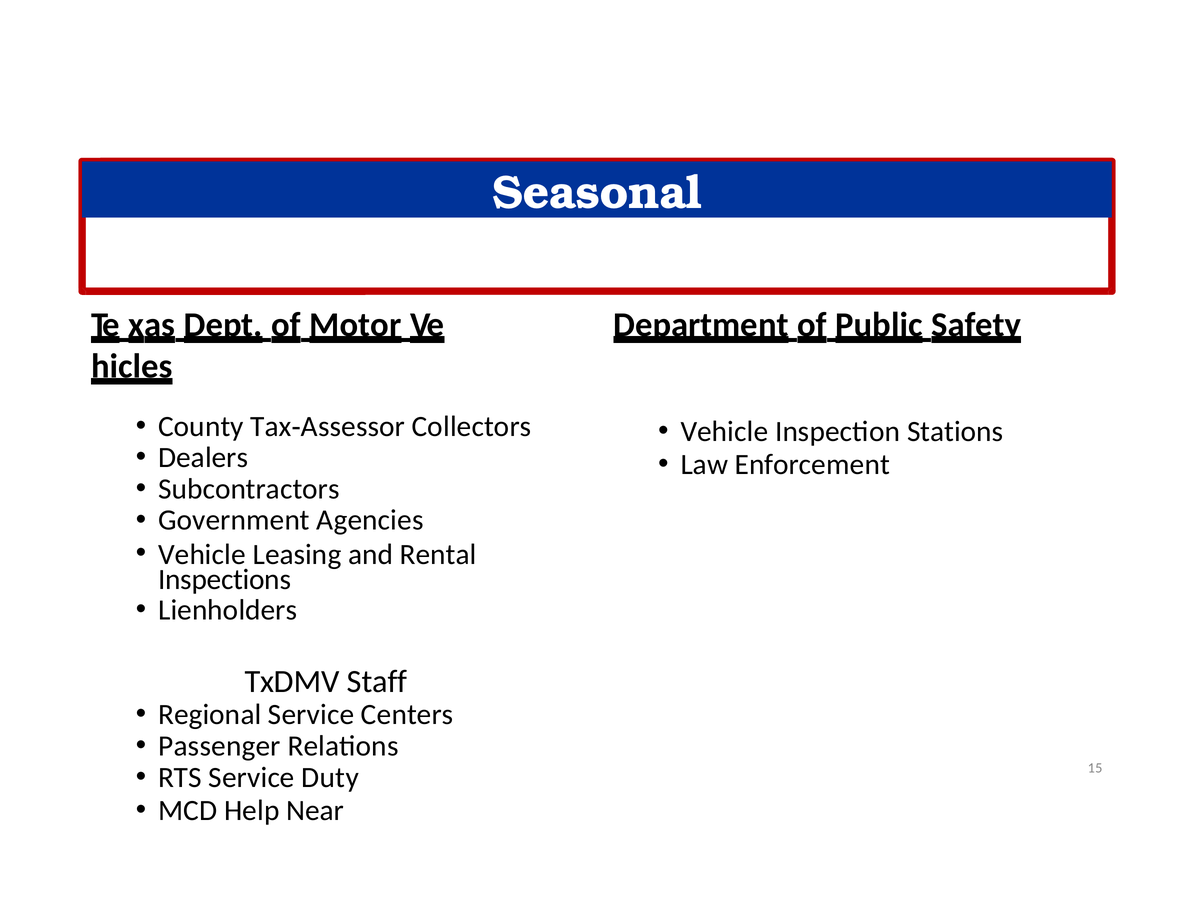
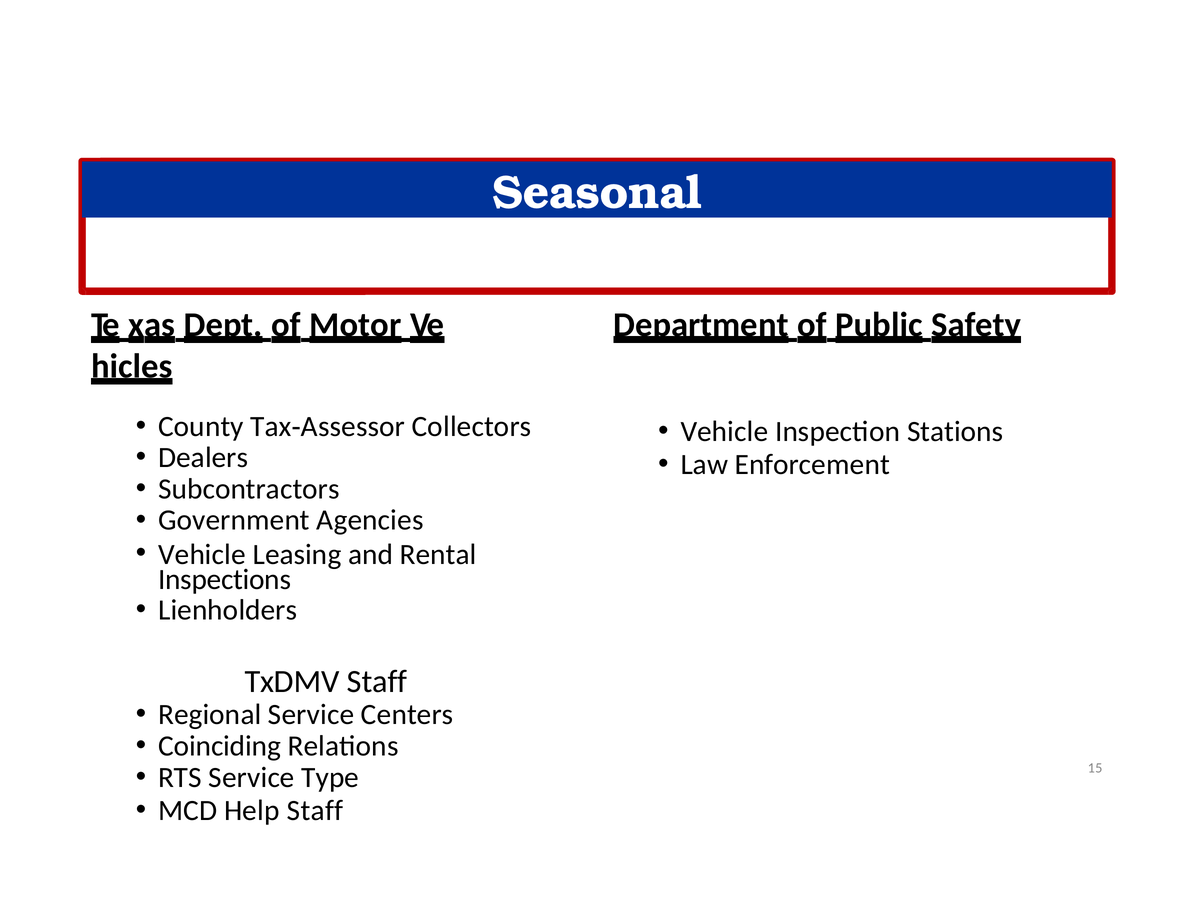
Passenger: Passenger -> Coinciding
Duty: Duty -> Type
Help Near: Near -> Staff
